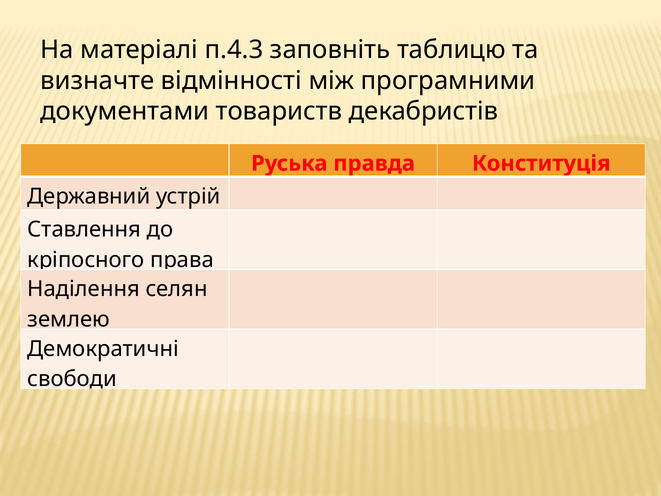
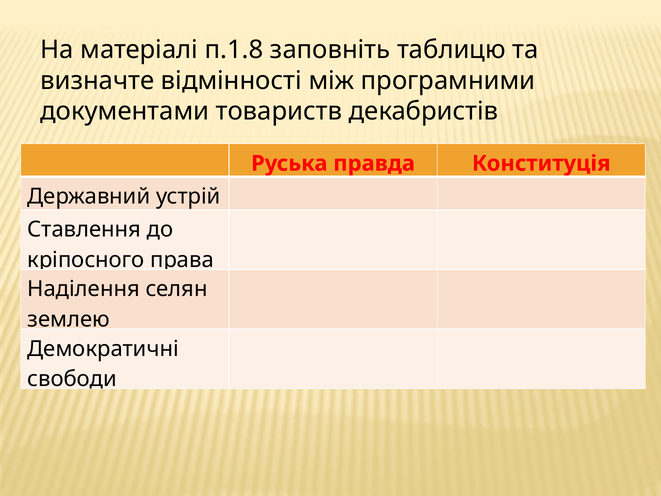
п.4.3: п.4.3 -> п.1.8
